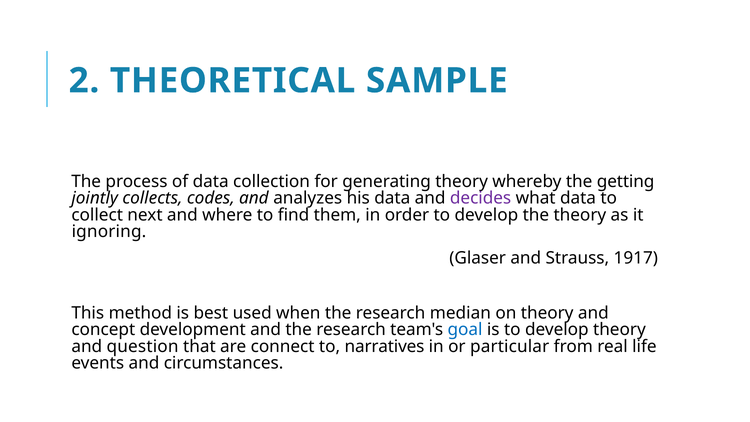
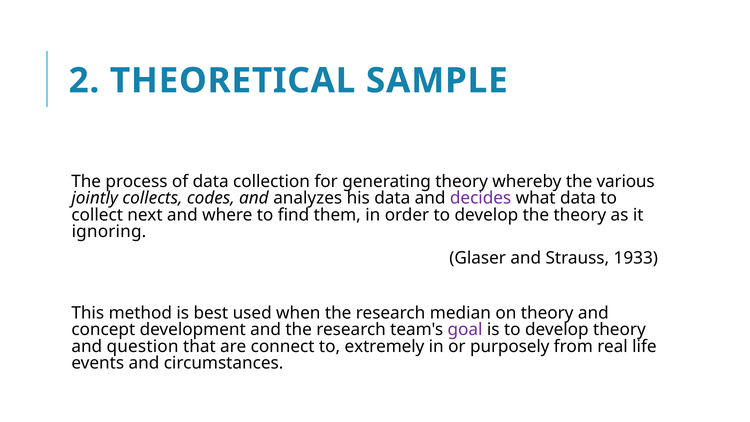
getting: getting -> various
1917: 1917 -> 1933
goal colour: blue -> purple
narratives: narratives -> extremely
particular: particular -> purposely
